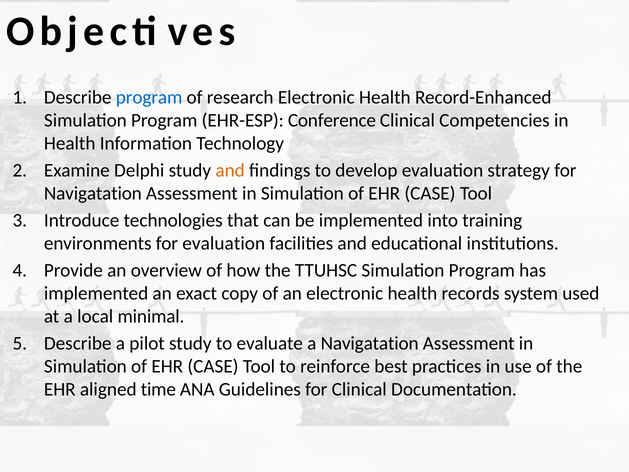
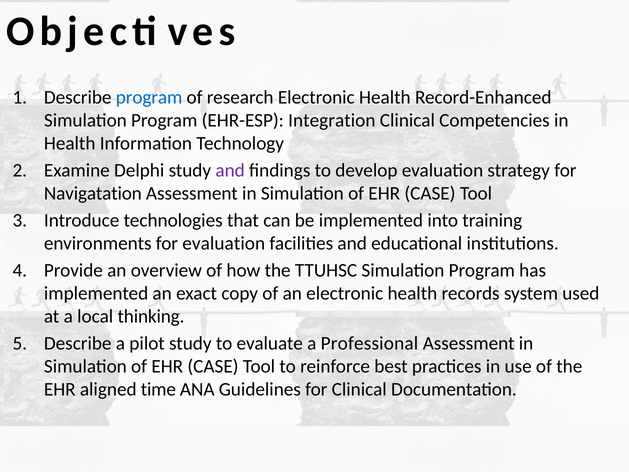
Conference: Conference -> Integration
and at (230, 170) colour: orange -> purple
minimal: minimal -> thinking
a Navigatation: Navigatation -> Professional
